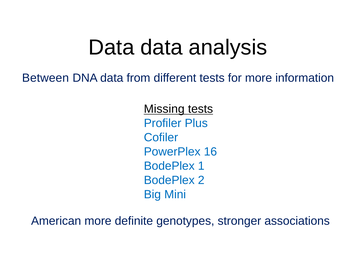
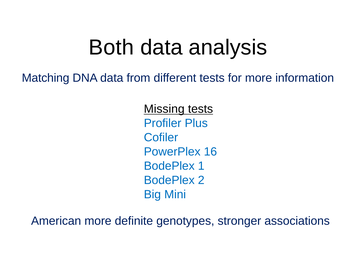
Data at (111, 47): Data -> Both
Between: Between -> Matching
